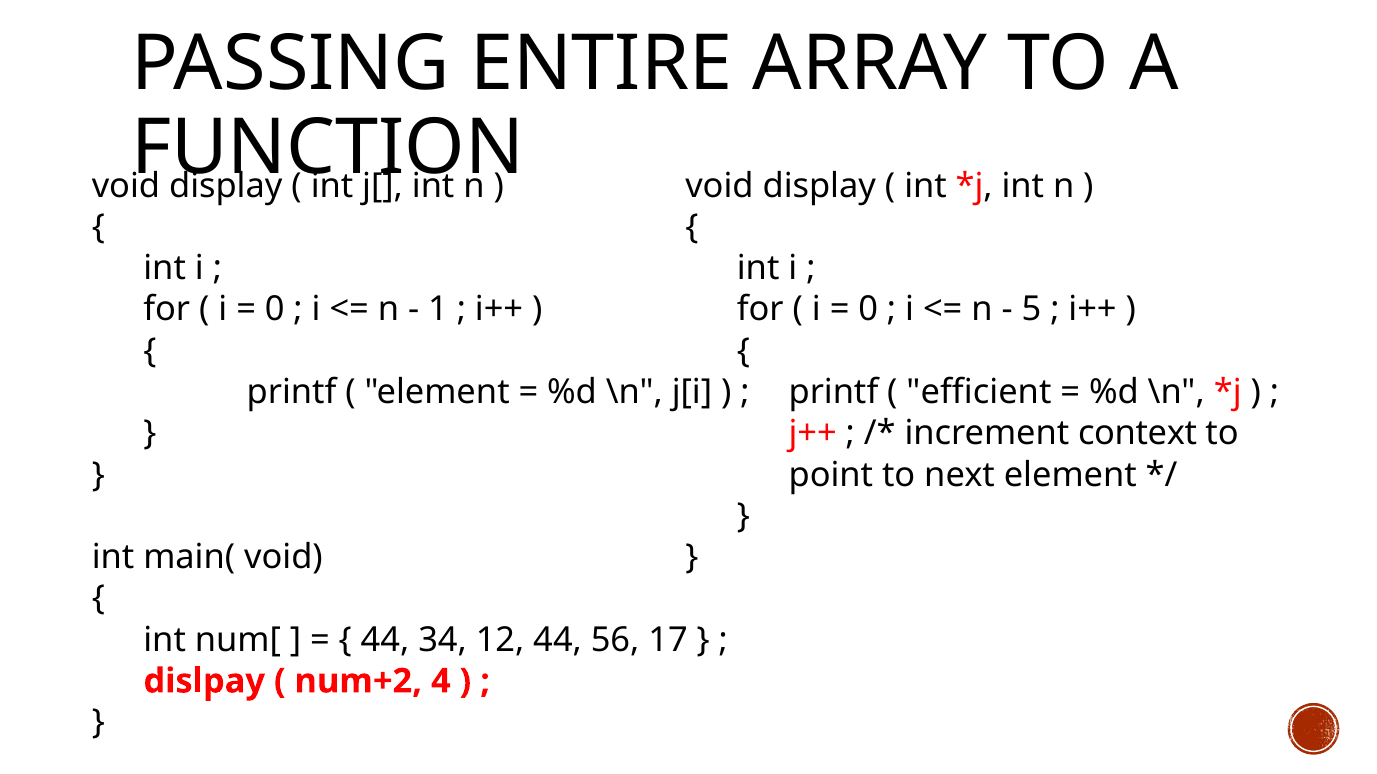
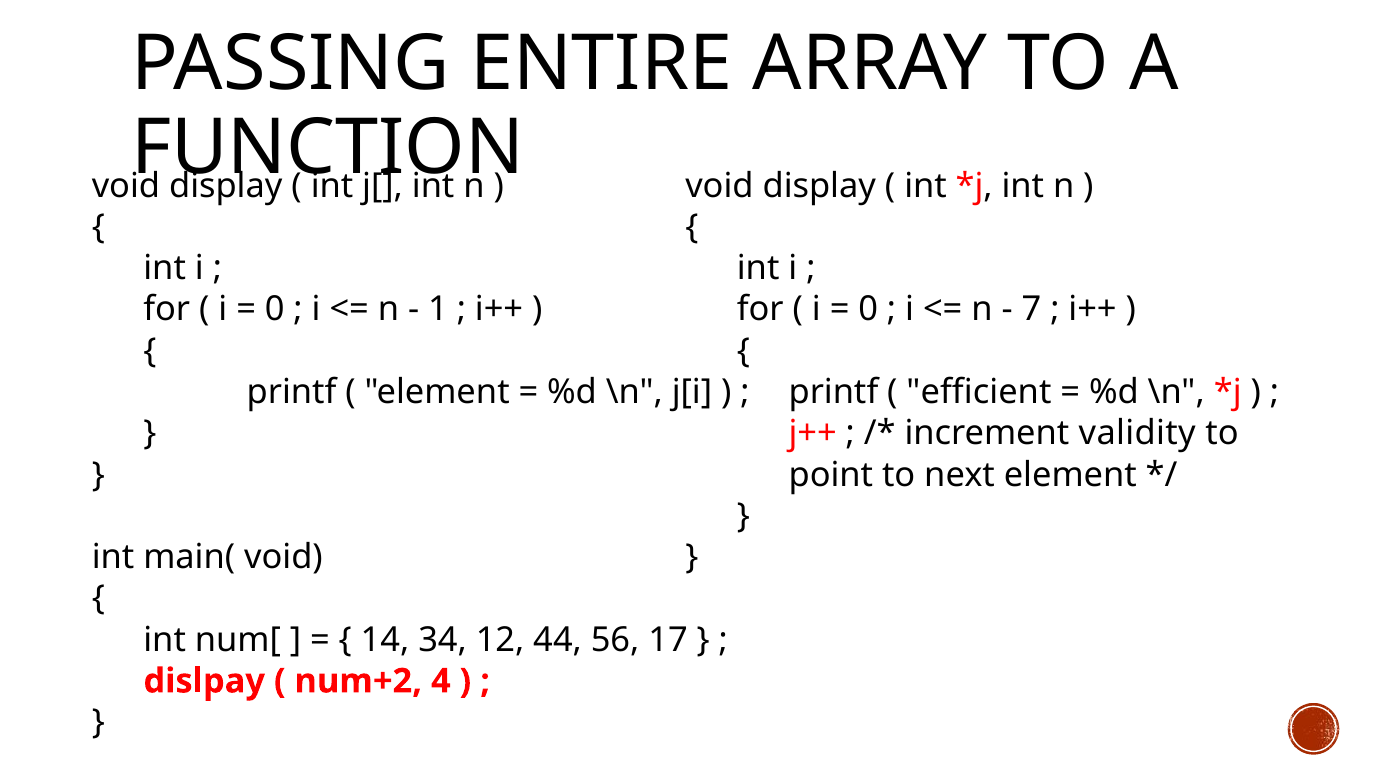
5: 5 -> 7
context: context -> validity
44 at (385, 640): 44 -> 14
